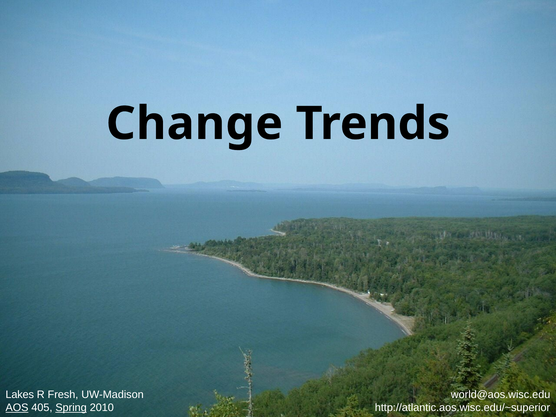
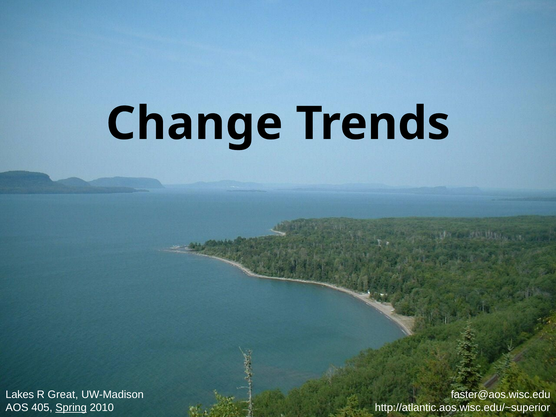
Fresh: Fresh -> Great
world@aos.wisc.edu: world@aos.wisc.edu -> faster@aos.wisc.edu
AOS underline: present -> none
